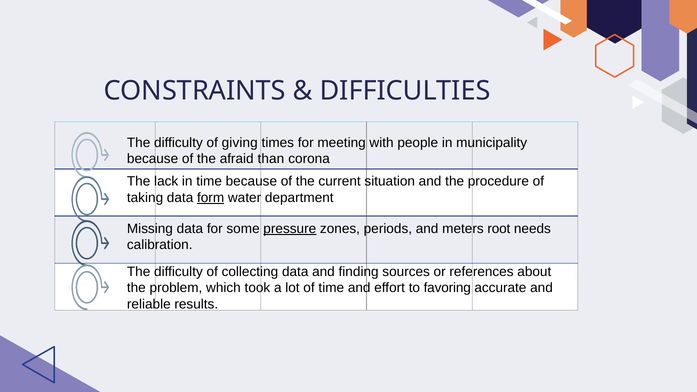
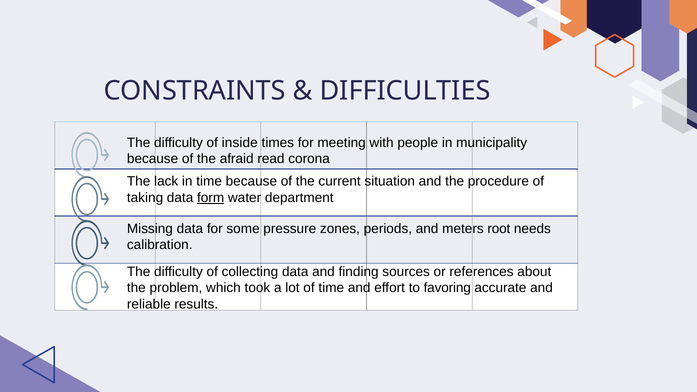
giving: giving -> inside
than: than -> read
pressure underline: present -> none
